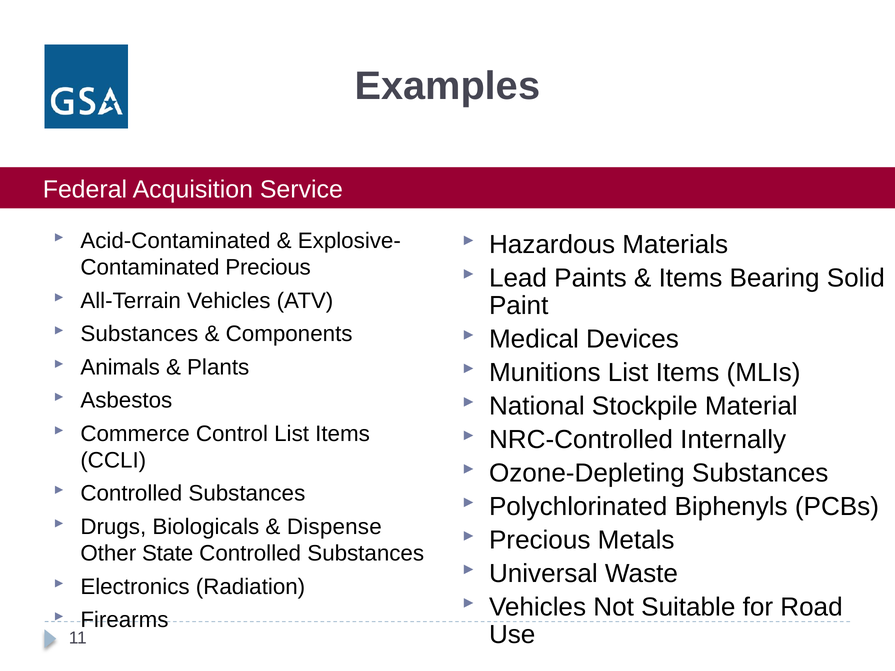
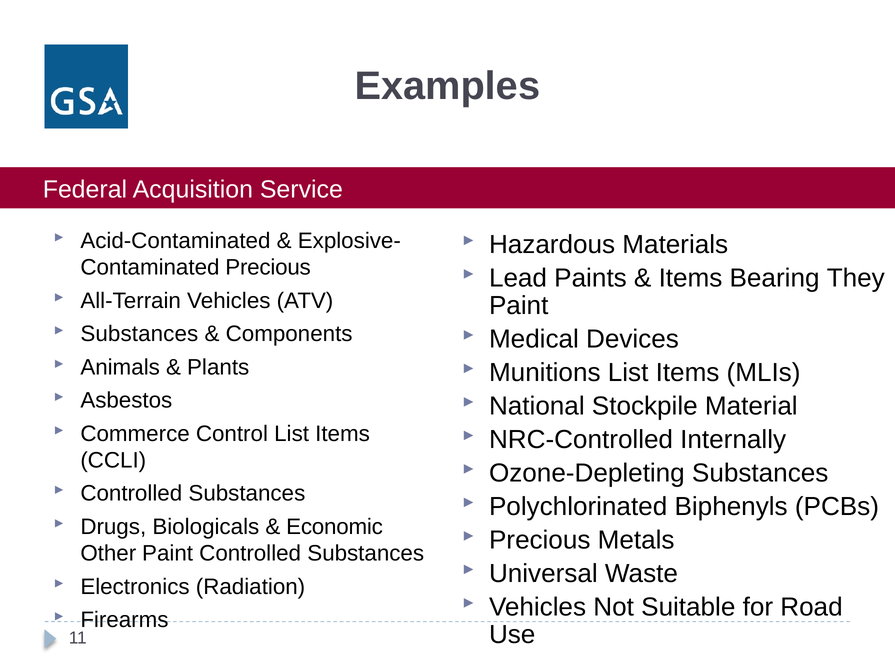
Solid: Solid -> They
Dispense: Dispense -> Economic
Other State: State -> Paint
